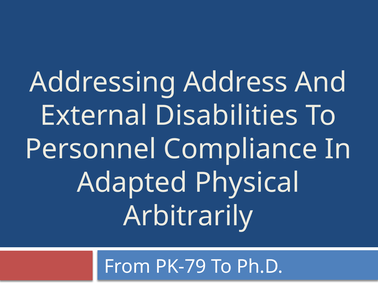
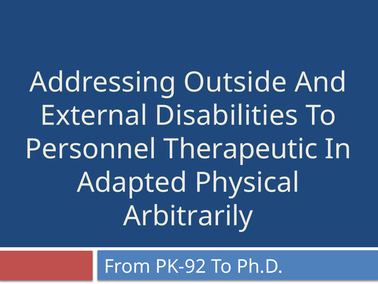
Address: Address -> Outside
Compliance: Compliance -> Therapeutic
PK-79: PK-79 -> PK-92
